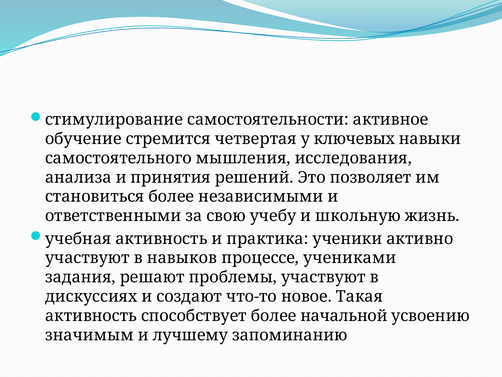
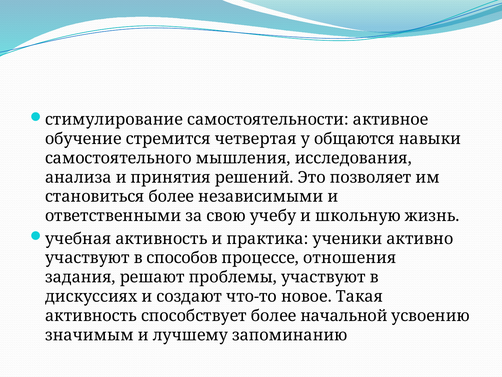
ключевых: ключевых -> общаются
навыков: навыков -> способов
учениками: учениками -> отношения
